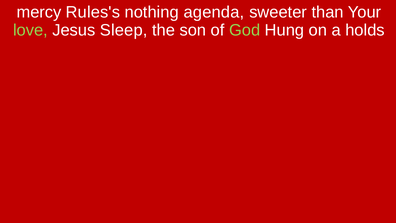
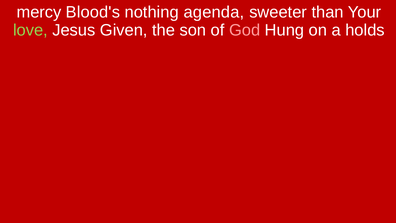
Rules's: Rules's -> Blood's
Sleep: Sleep -> Given
God colour: light green -> pink
